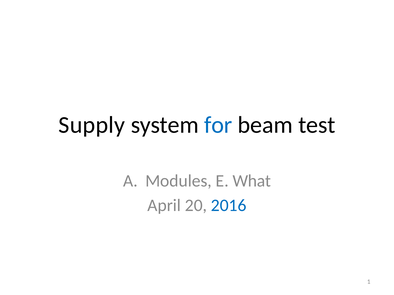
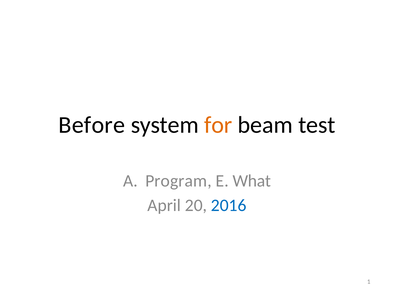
Supply: Supply -> Before
for colour: blue -> orange
Modules: Modules -> Program
